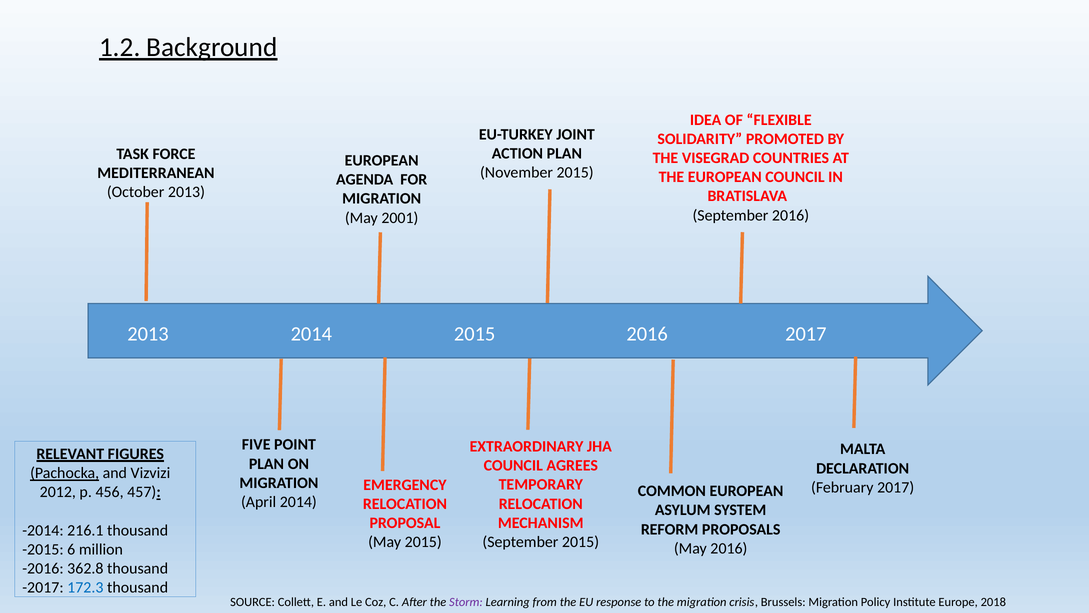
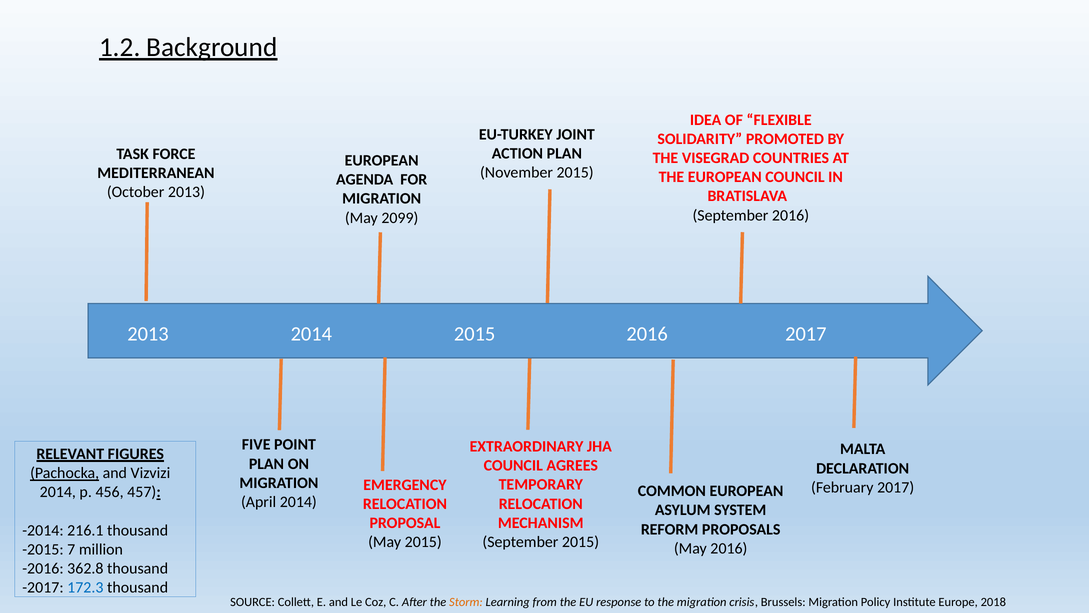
2001: 2001 -> 2099
2012 at (58, 492): 2012 -> 2014
6: 6 -> 7
Storm colour: purple -> orange
